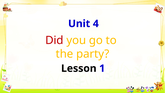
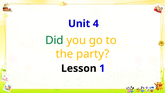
Did colour: red -> green
